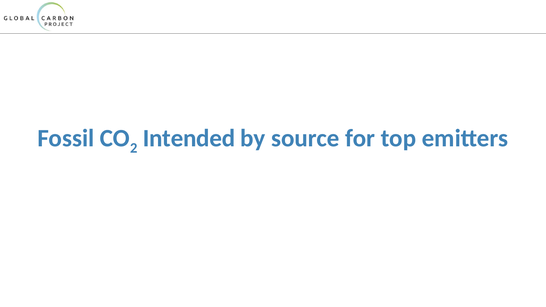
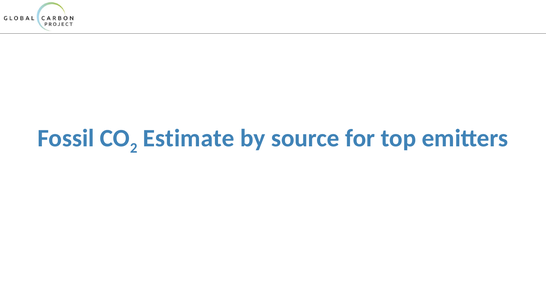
Intended: Intended -> Estimate
